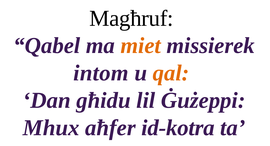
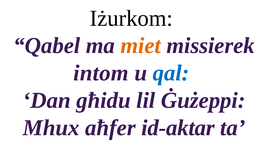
Magħruf: Magħruf -> Iżurkom
qal colour: orange -> blue
id-kotra: id-kotra -> id-aktar
